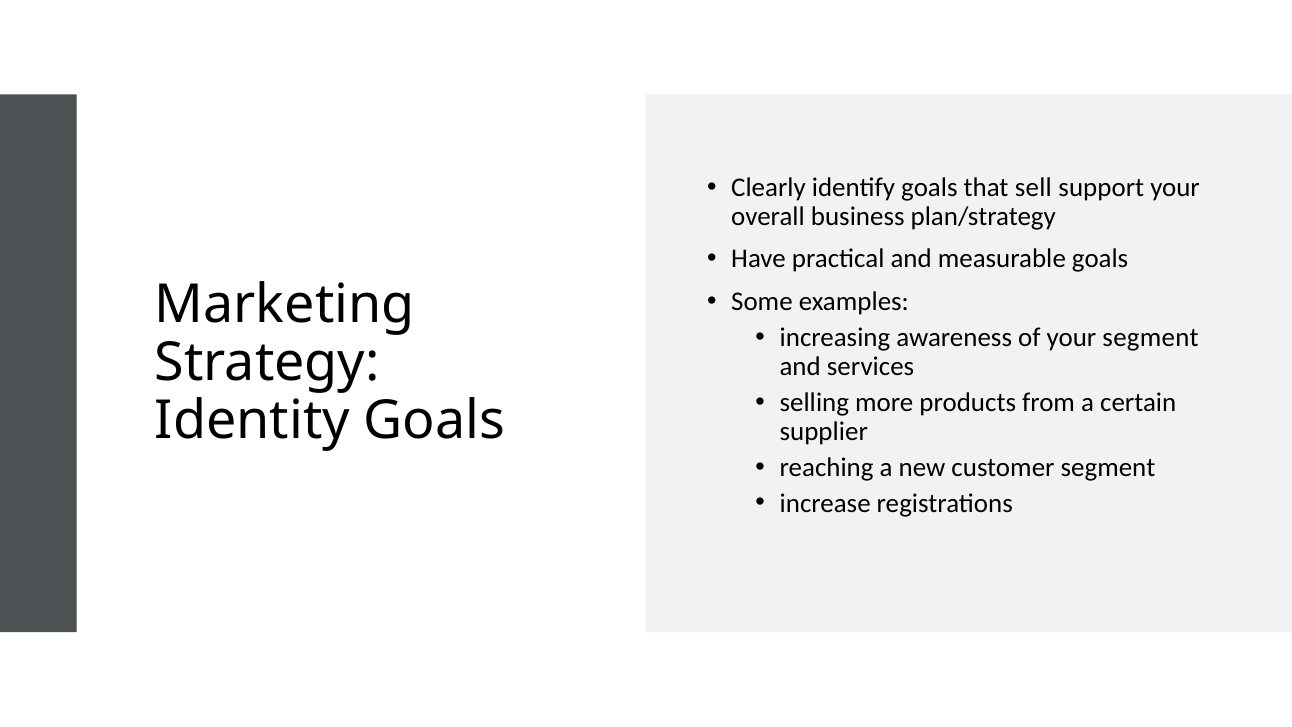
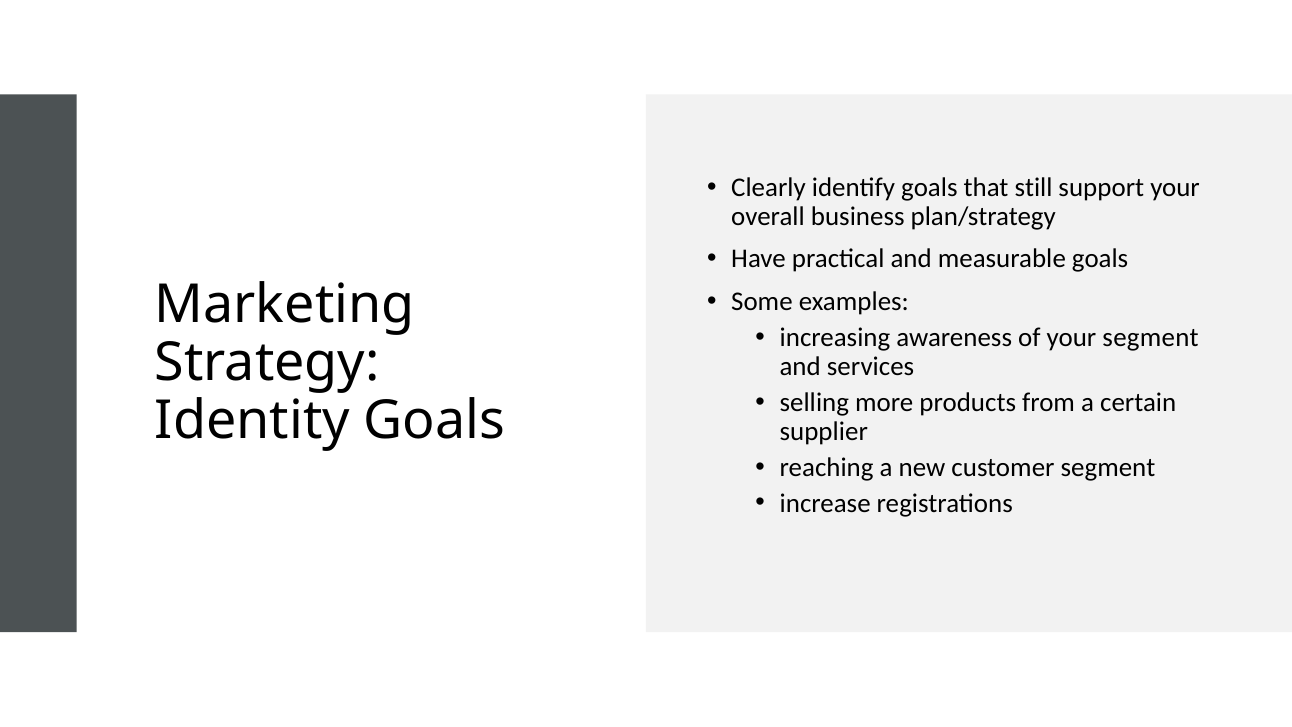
sell: sell -> still
